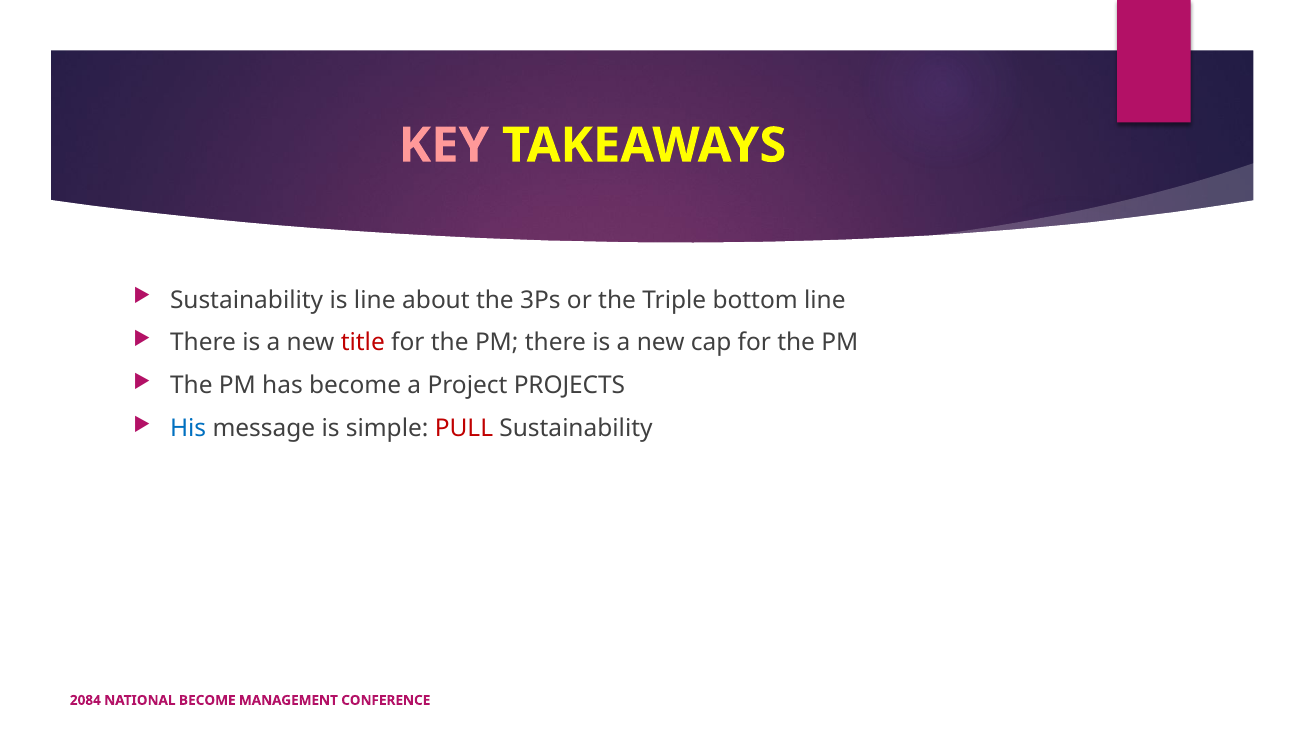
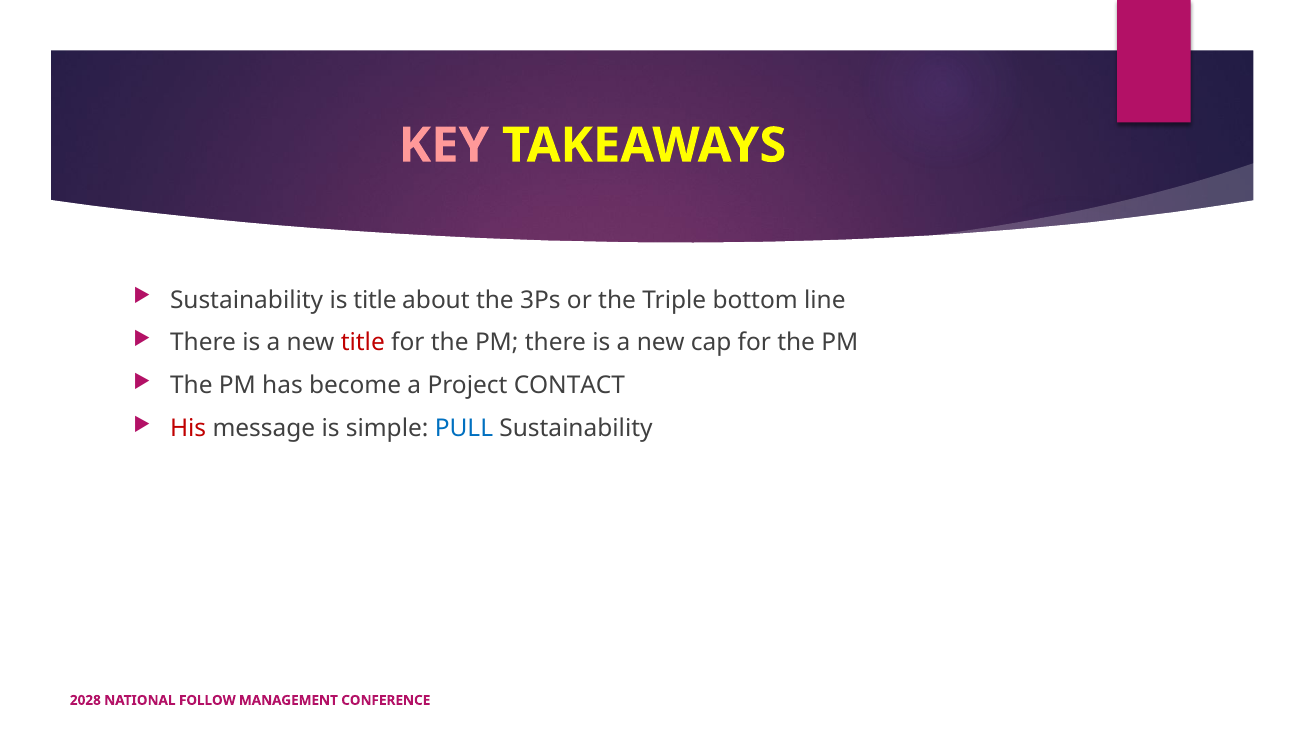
is line: line -> title
PROJECTS: PROJECTS -> CONTACT
His colour: blue -> red
PULL colour: red -> blue
2084: 2084 -> 2028
NATIONAL BECOME: BECOME -> FOLLOW
